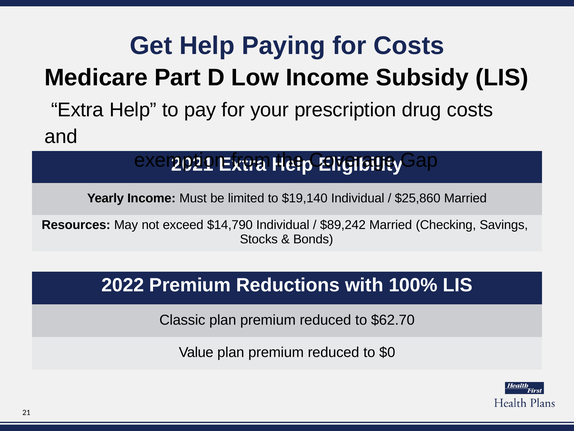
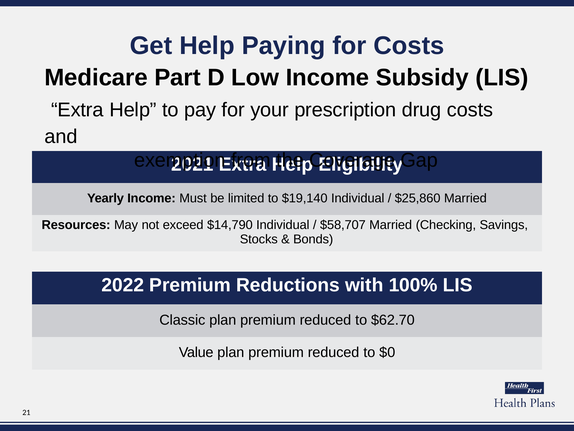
$89,242: $89,242 -> $58,707
